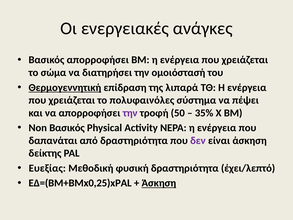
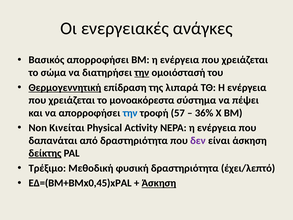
την at (142, 73) underline: none -> present
πολυφαινόλες: πολυφαινόλες -> μονοακόρεστα
την at (130, 113) colour: purple -> blue
50: 50 -> 57
35%: 35% -> 36%
Non Βασικός: Βασικός -> Κινείται
δείκτης underline: none -> present
Ευεξίας: Ευεξίας -> Τρέξιμο
ΕΔ=(ΒΜ+ΒΜx0,25)xPAL: ΕΔ=(ΒΜ+ΒΜx0,25)xPAL -> ΕΔ=(ΒΜ+ΒΜx0,45)xPAL
